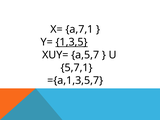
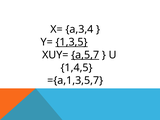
a,7,1: a,7,1 -> a,3,4
a,5,7 underline: none -> present
5,7,1: 5,7,1 -> 1,4,5
